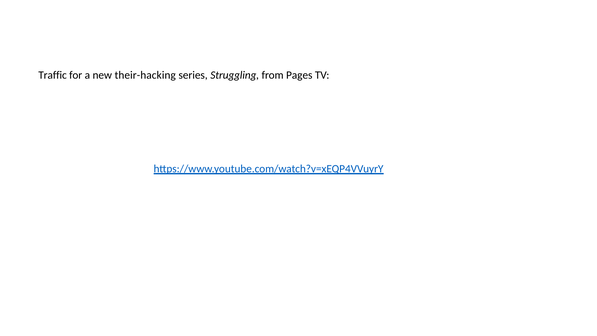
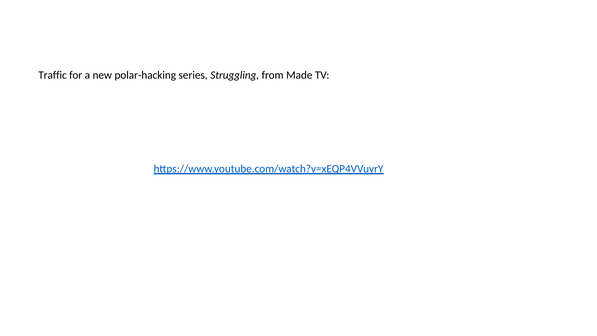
their-hacking: their-hacking -> polar-hacking
Pages: Pages -> Made
